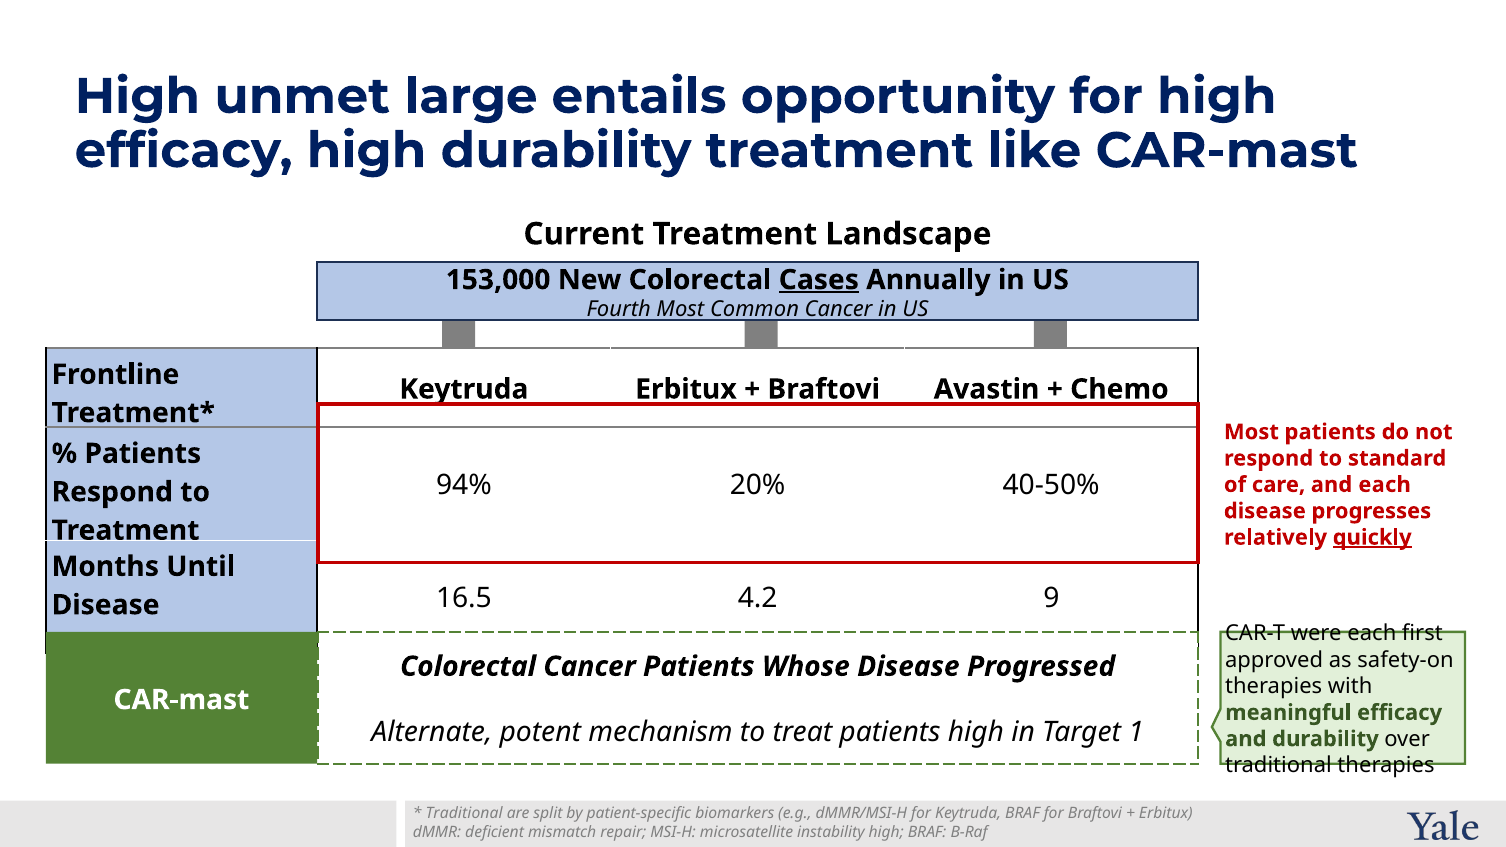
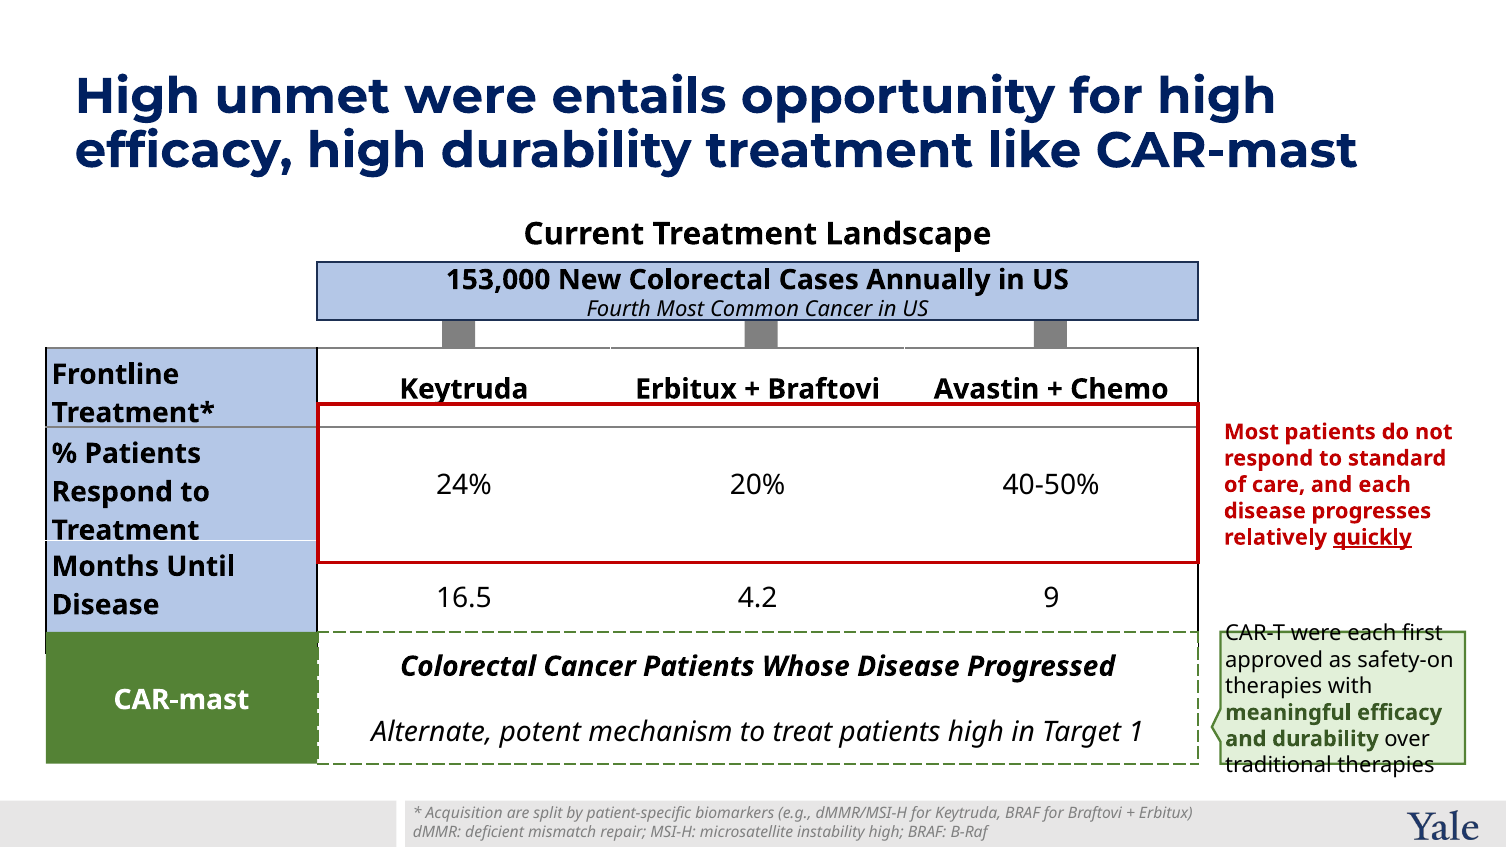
unmet large: large -> were
Cases underline: present -> none
94%: 94% -> 24%
Traditional at (464, 814): Traditional -> Acquisition
